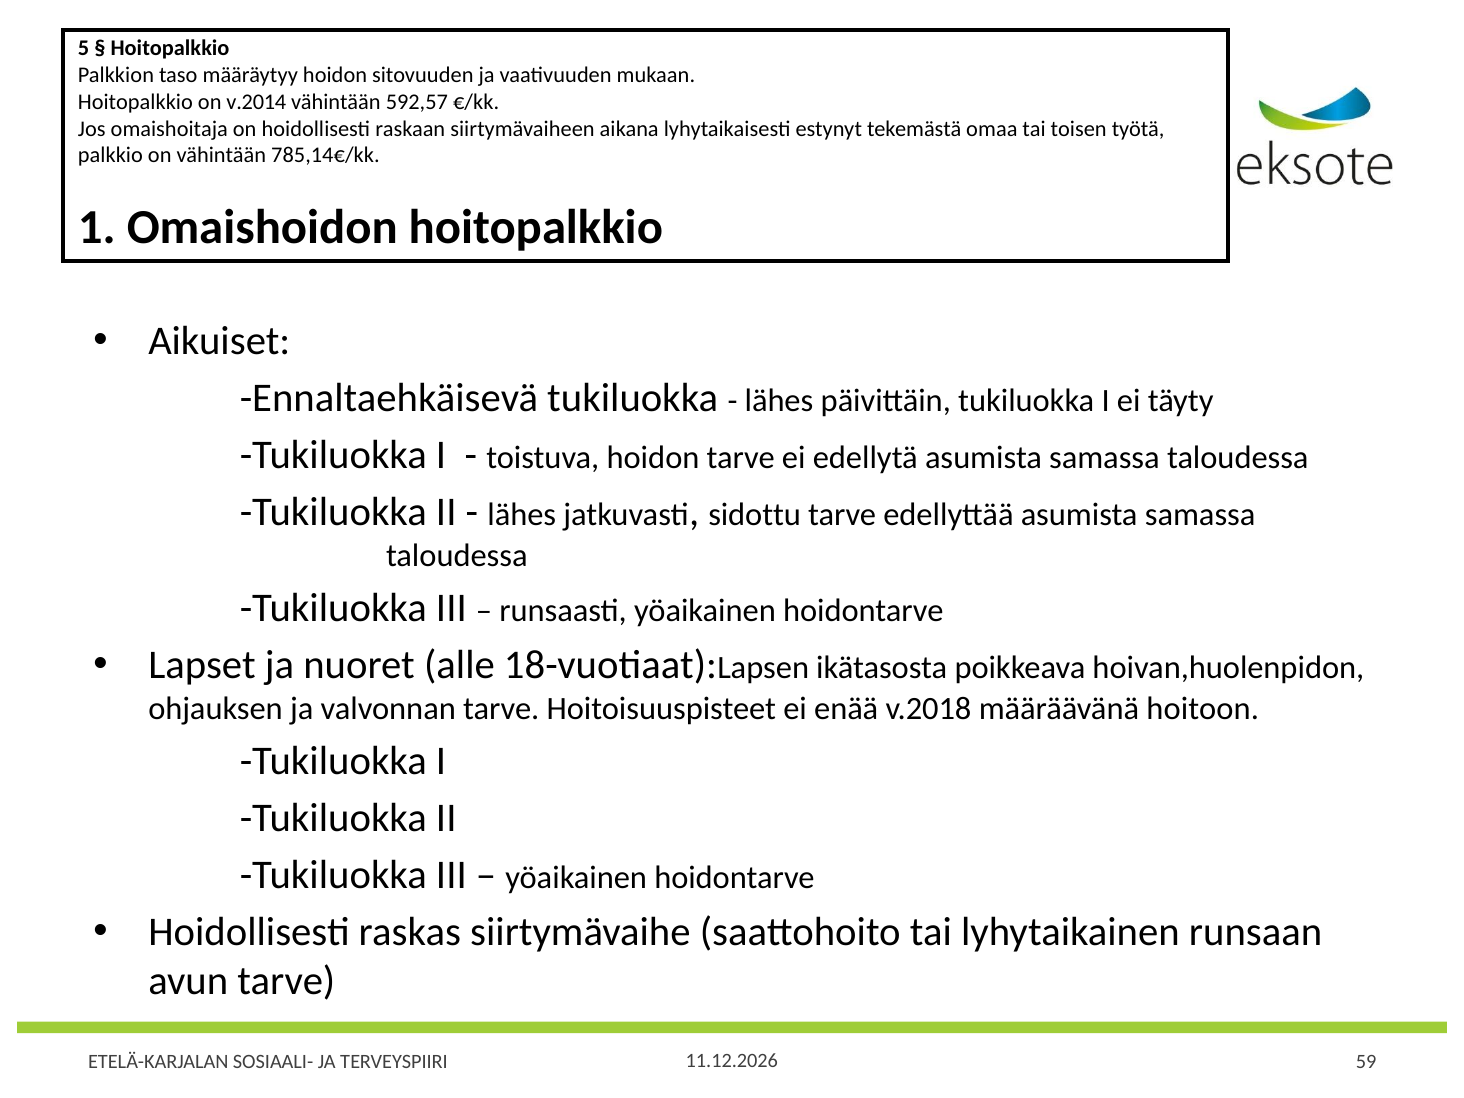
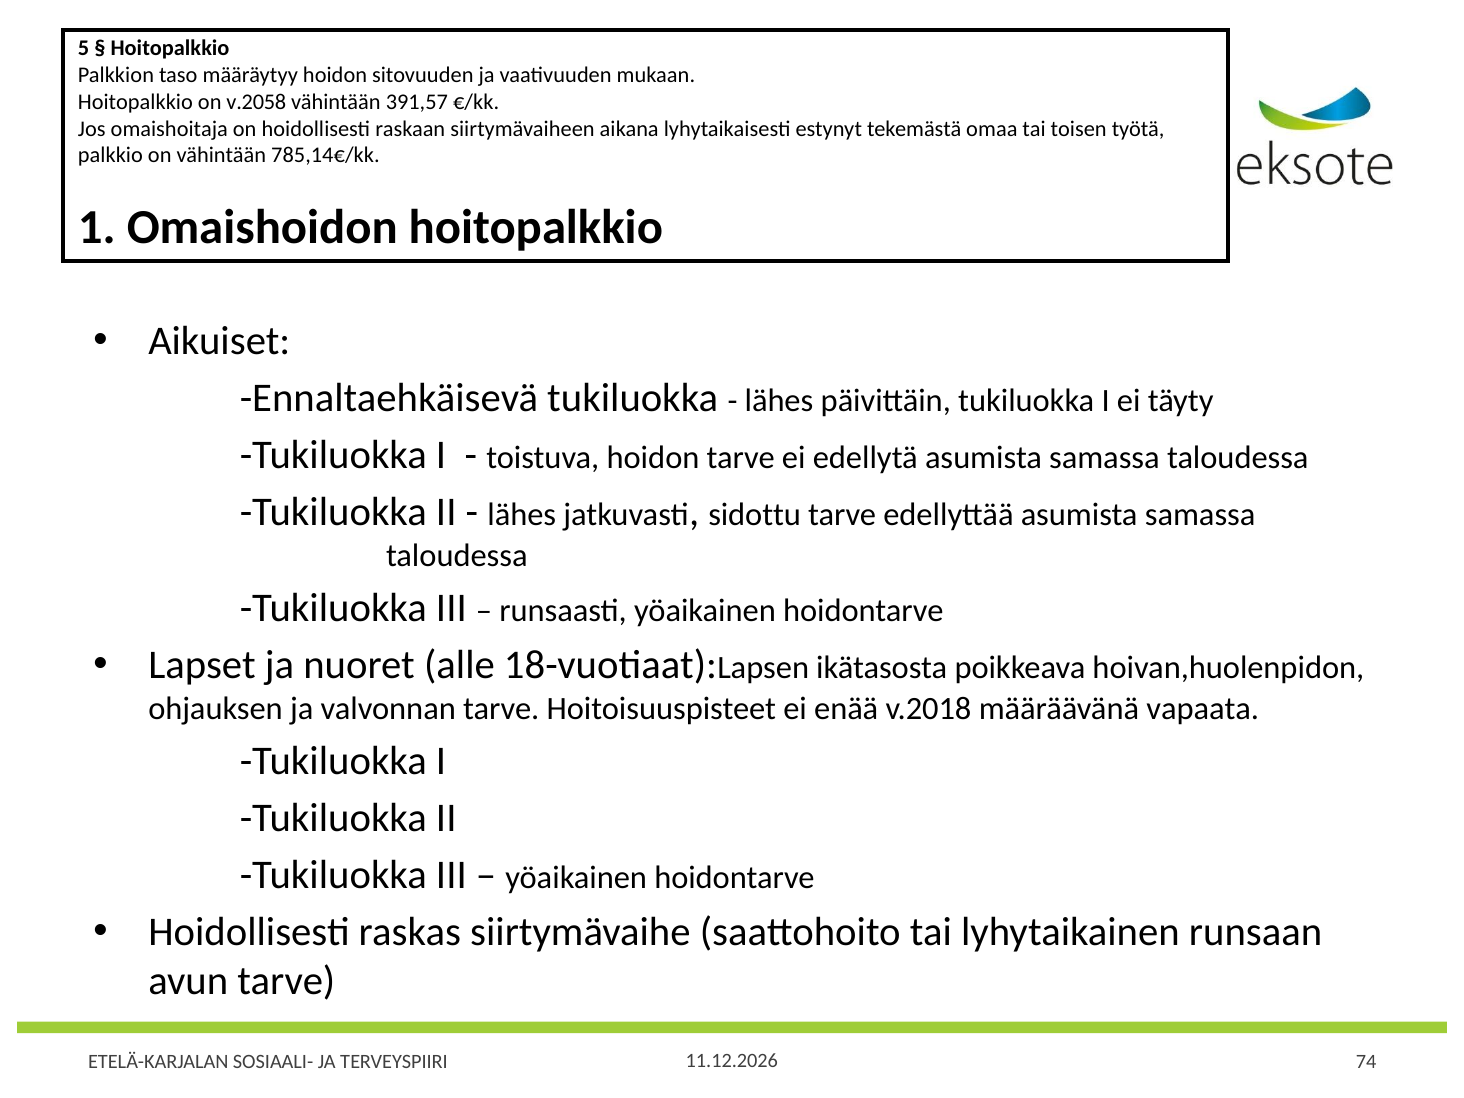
v.2014: v.2014 -> v.2058
592,57: 592,57 -> 391,57
hoitoon: hoitoon -> vapaata
59: 59 -> 74
